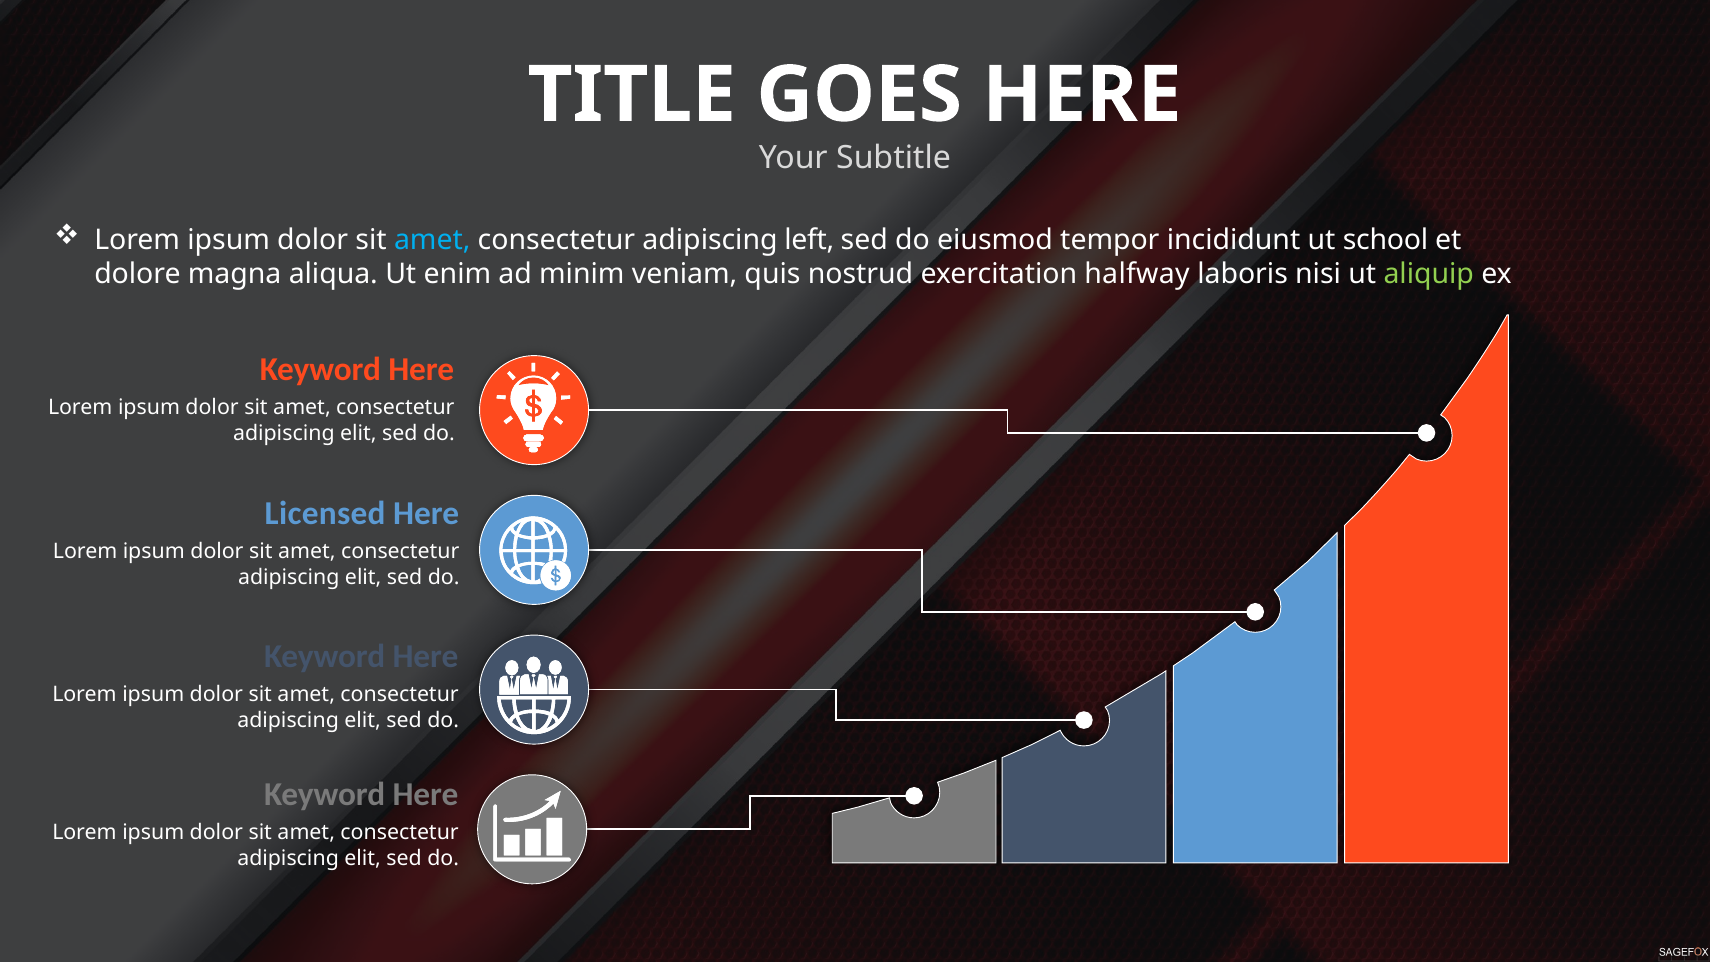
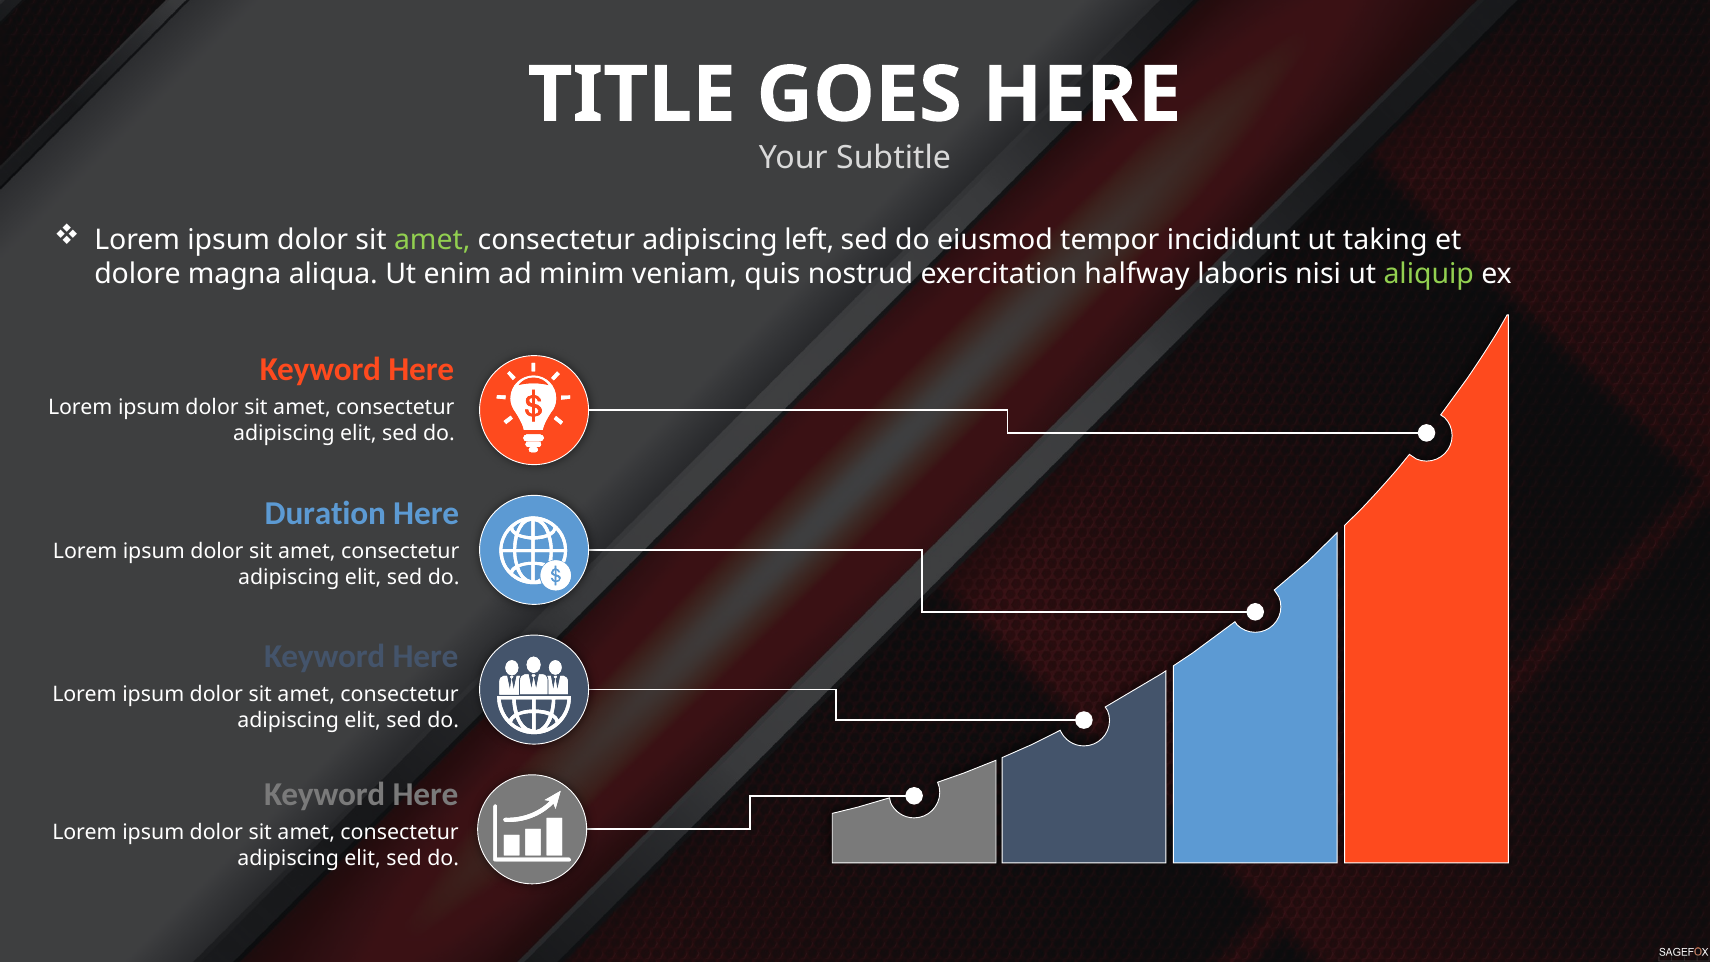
amet at (432, 240) colour: light blue -> light green
school: school -> taking
Licensed: Licensed -> Duration
